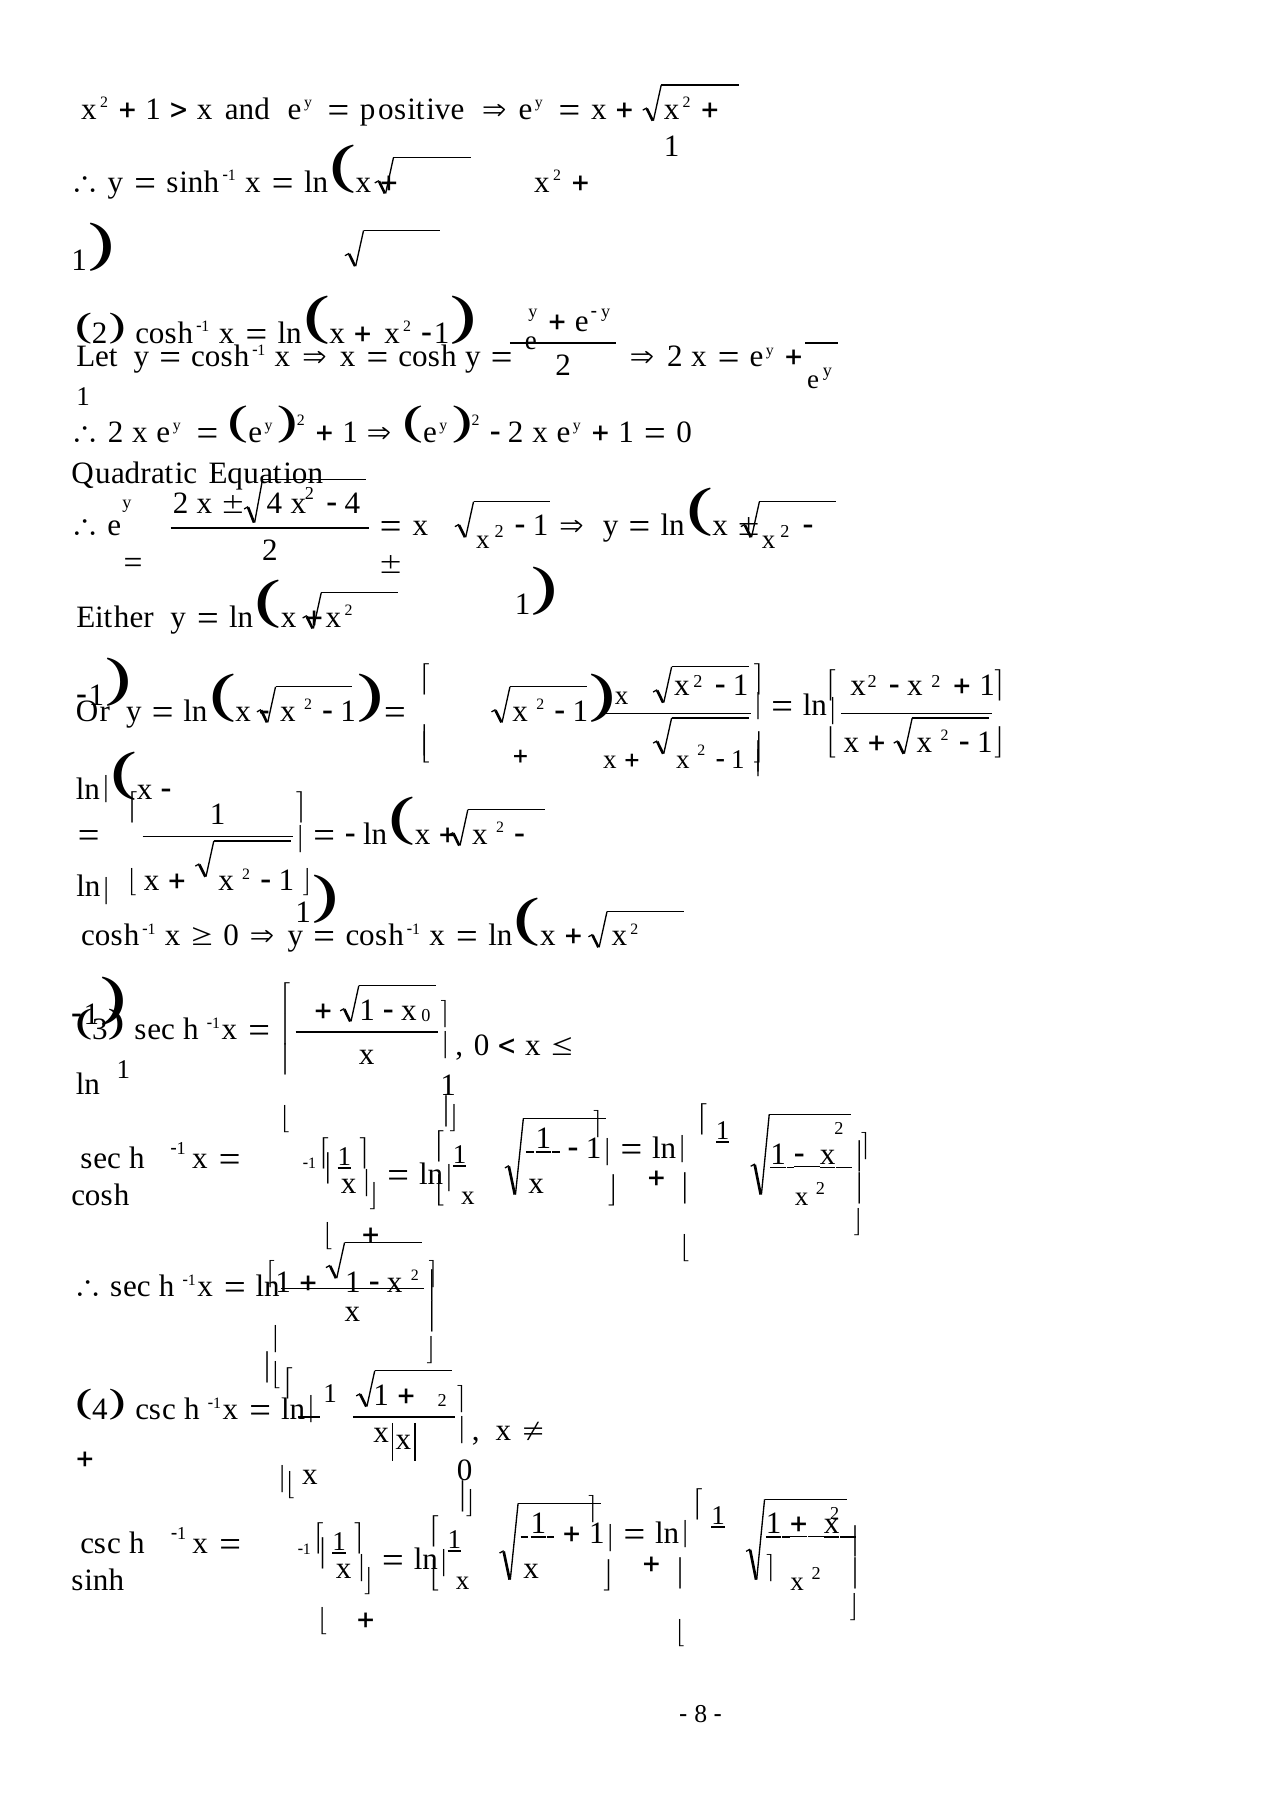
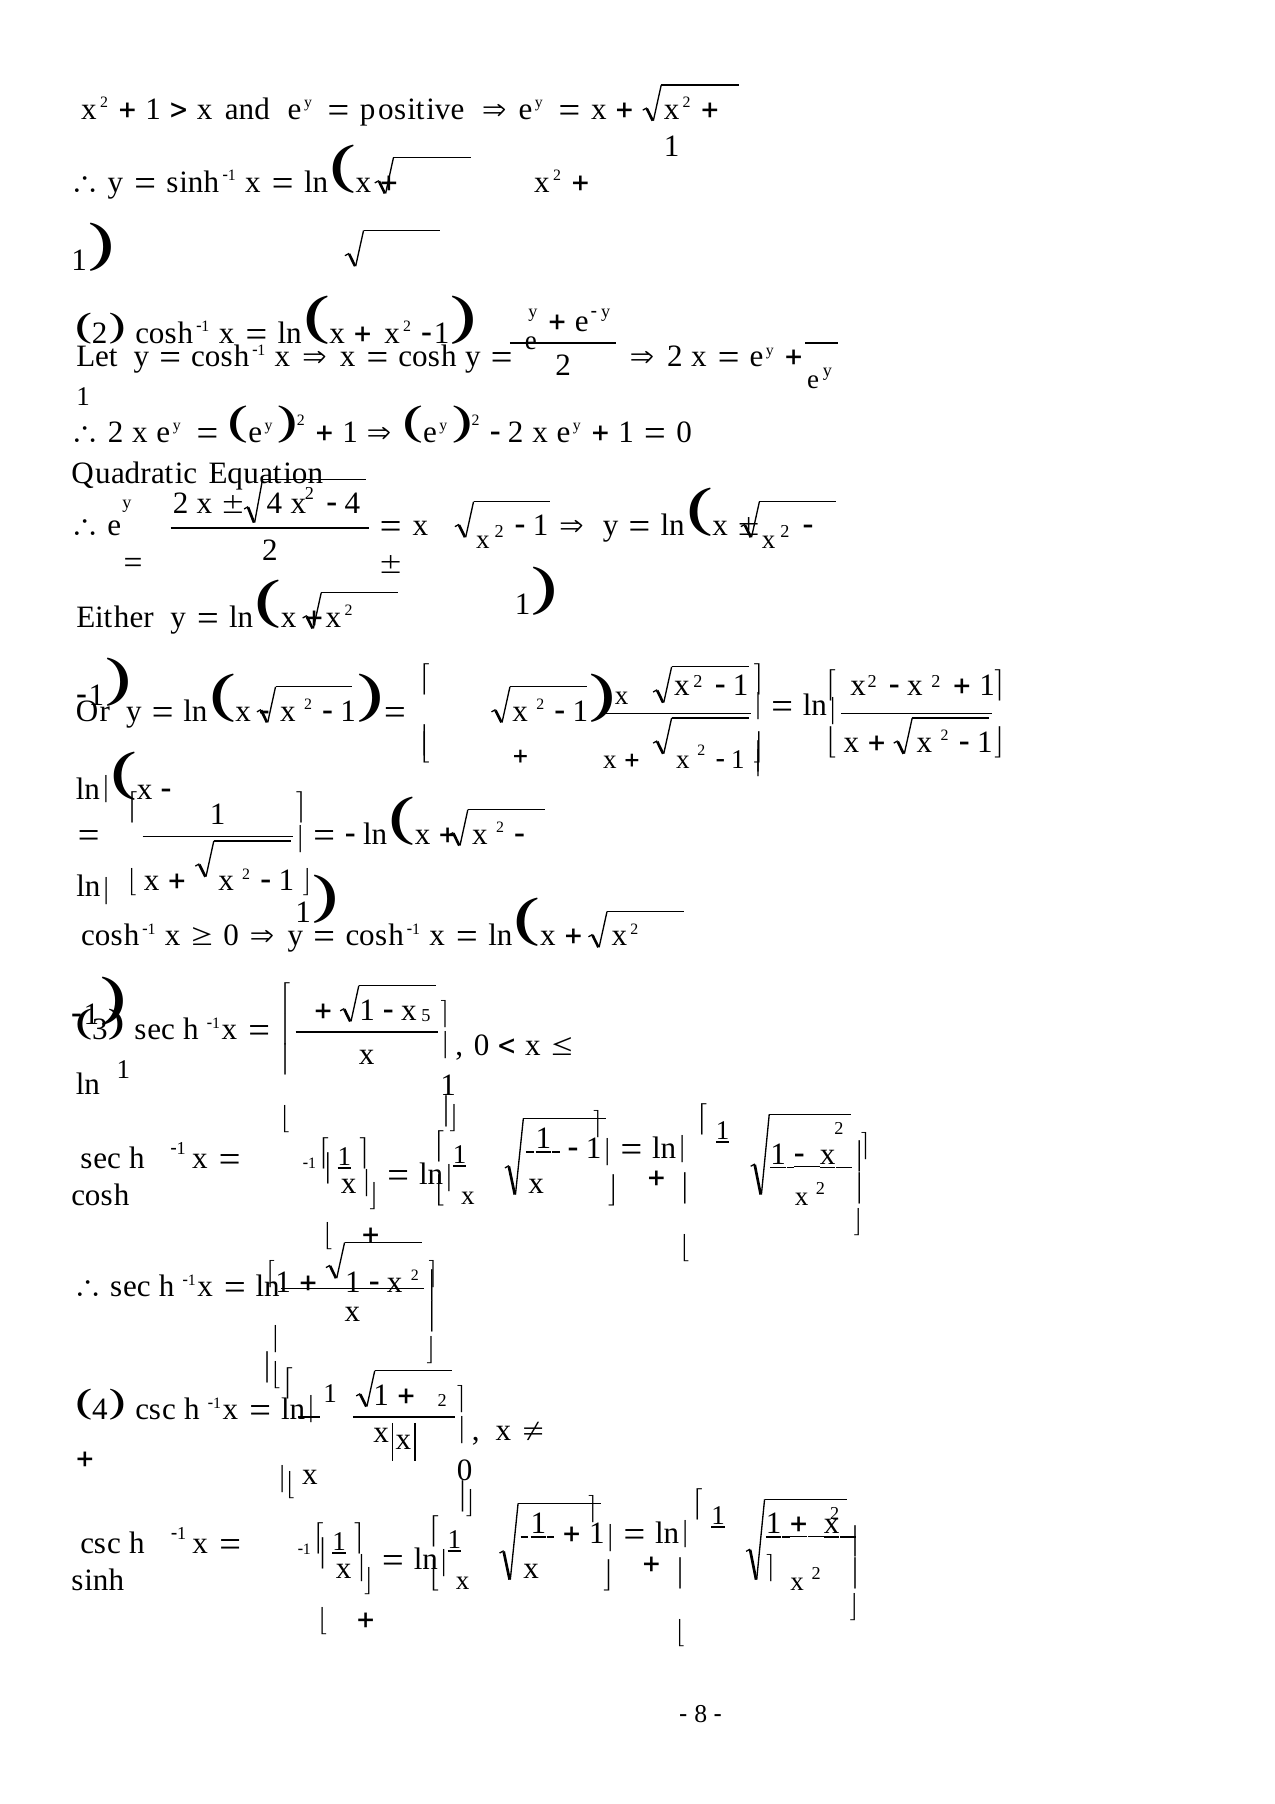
x 0: 0 -> 5
